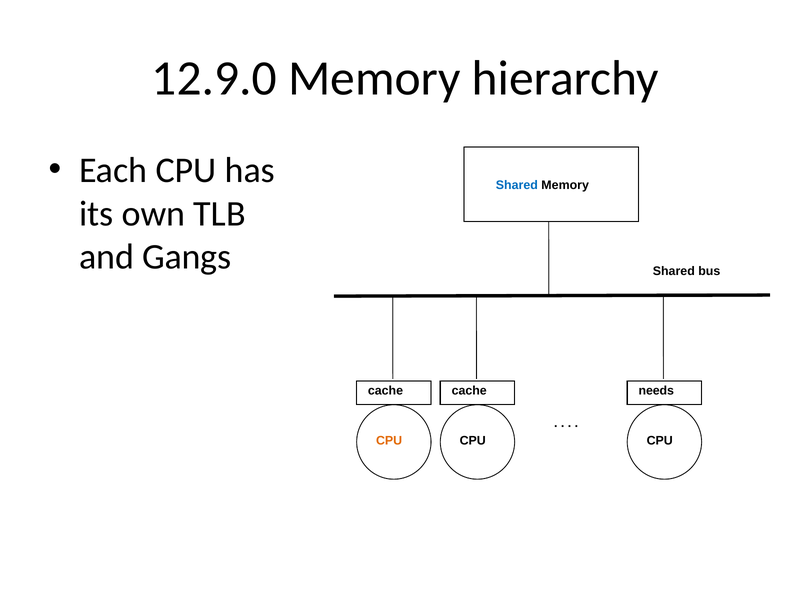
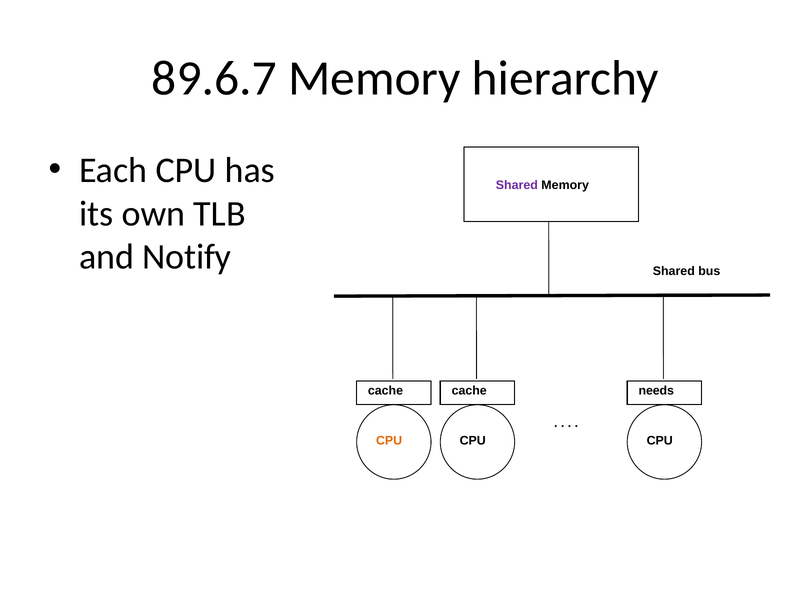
12.9.0: 12.9.0 -> 89.6.7
Shared at (517, 185) colour: blue -> purple
Gangs: Gangs -> Notify
